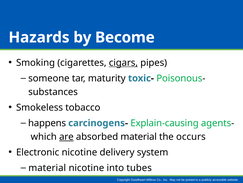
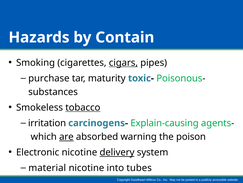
Become: Become -> Contain
someone: someone -> purchase
tobacco underline: none -> present
happens: happens -> irritation
absorbed material: material -> warning
occurs: occurs -> poison
delivery underline: none -> present
